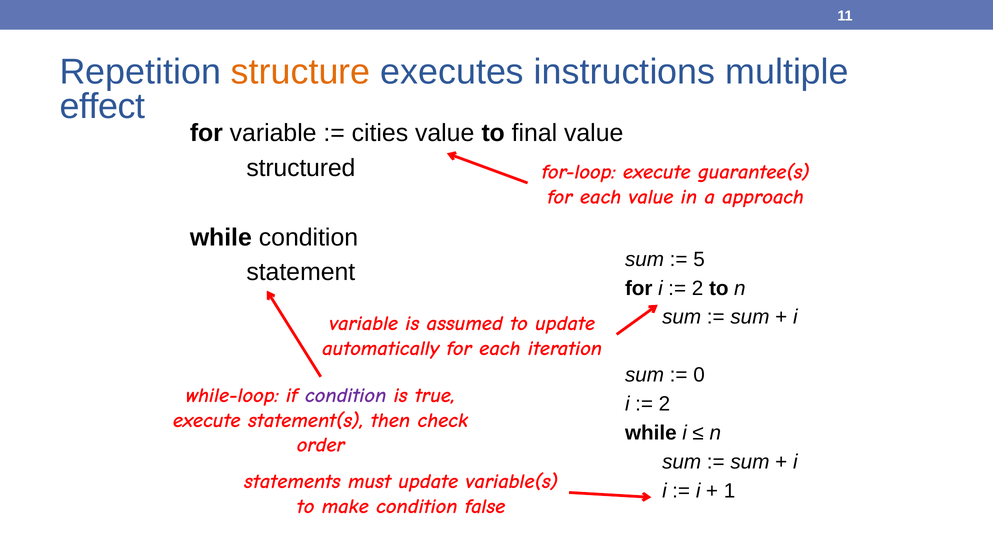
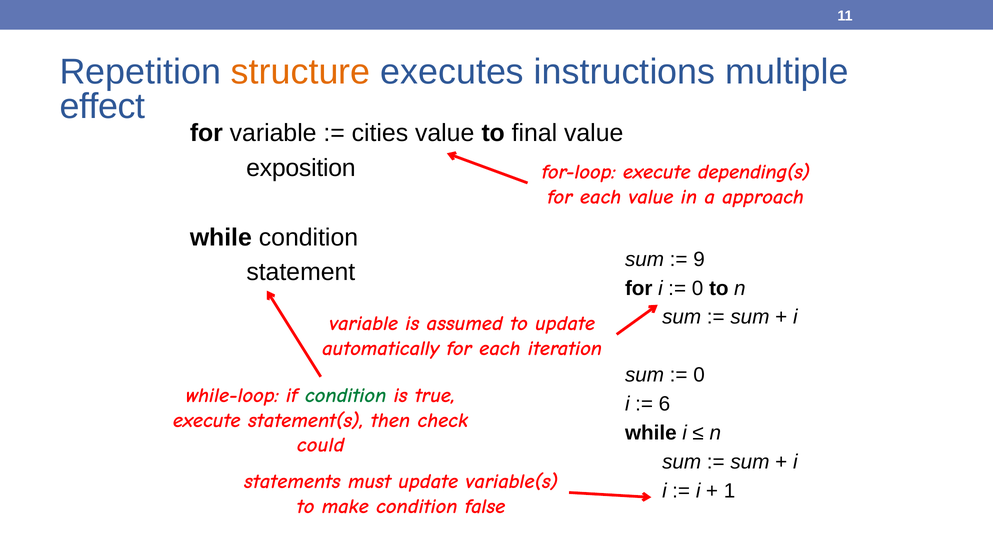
structured: structured -> exposition
guarantee(s: guarantee(s -> depending(s
5: 5 -> 9
2 at (698, 289): 2 -> 0
condition at (346, 396) colour: purple -> green
2 at (664, 404): 2 -> 6
order: order -> could
